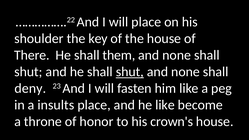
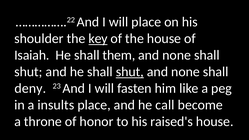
key underline: none -> present
There: There -> Isaiah
he like: like -> call
crown's: crown's -> raised's
